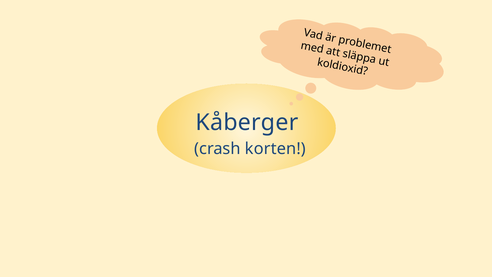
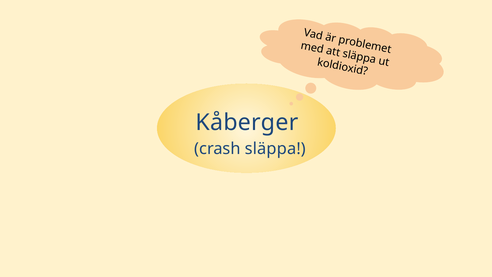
crash korten: korten -> släppa
